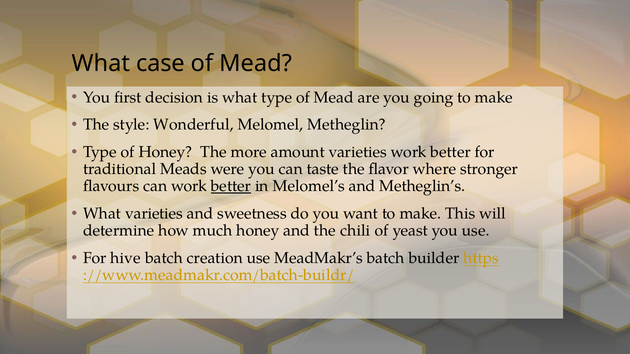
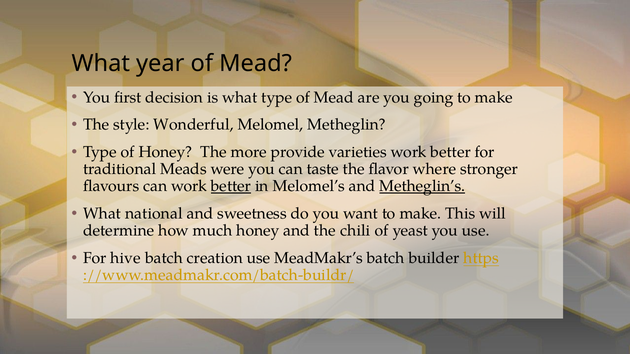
case: case -> year
amount: amount -> provide
Metheglin’s underline: none -> present
What varieties: varieties -> national
